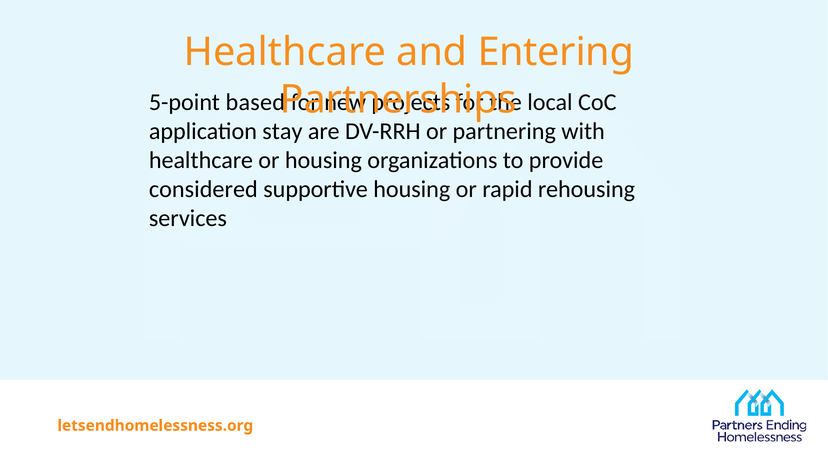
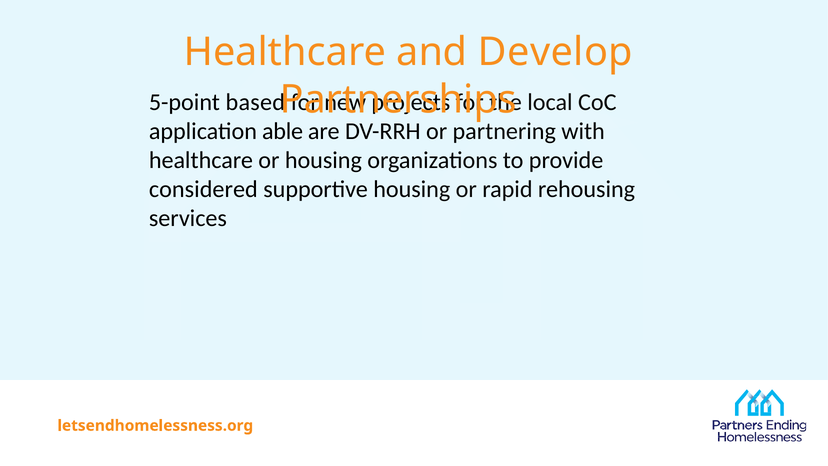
Entering: Entering -> Develop
stay: stay -> able
